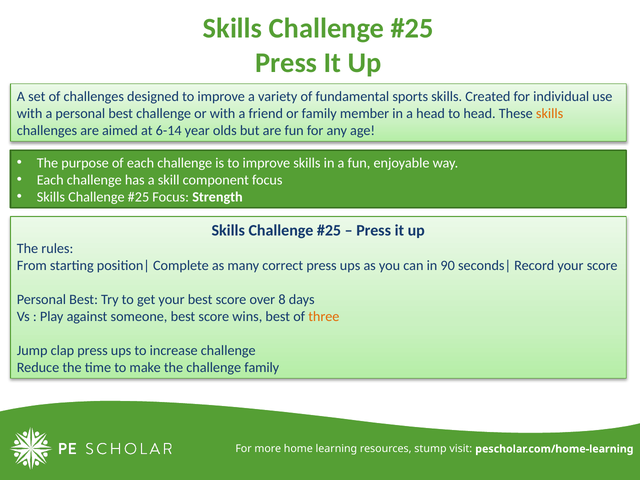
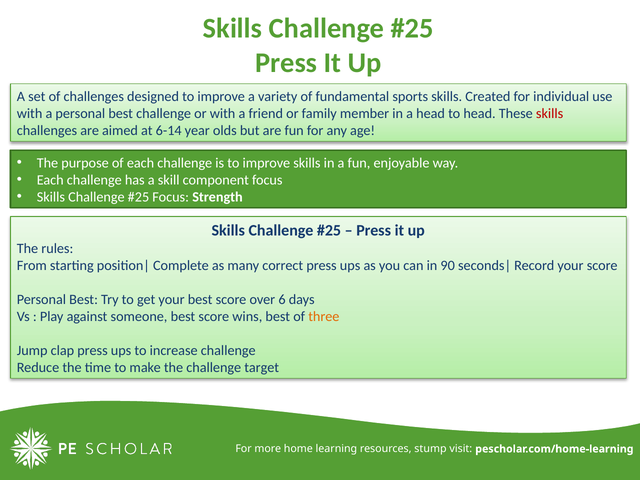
skills at (550, 113) colour: orange -> red
8: 8 -> 6
challenge family: family -> target
